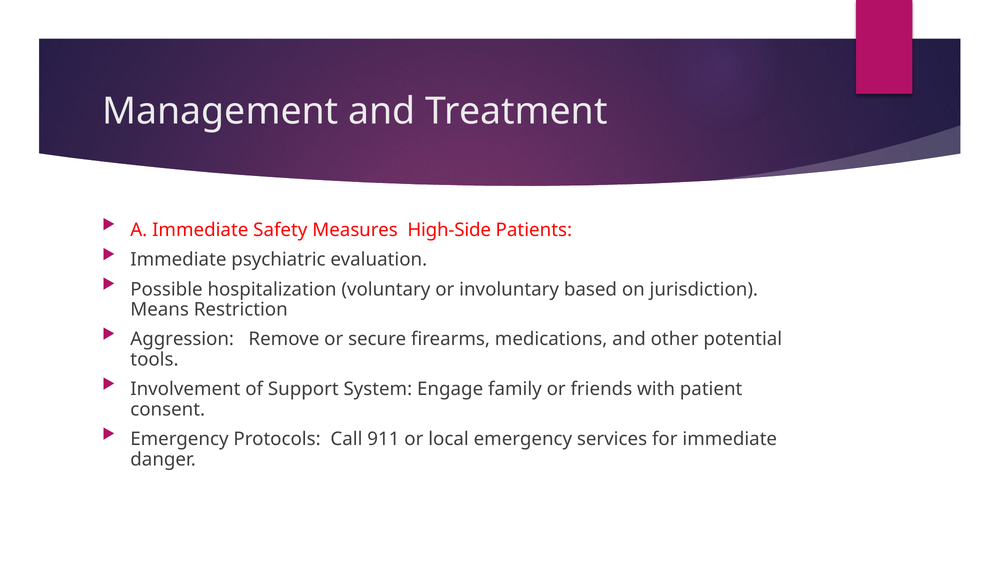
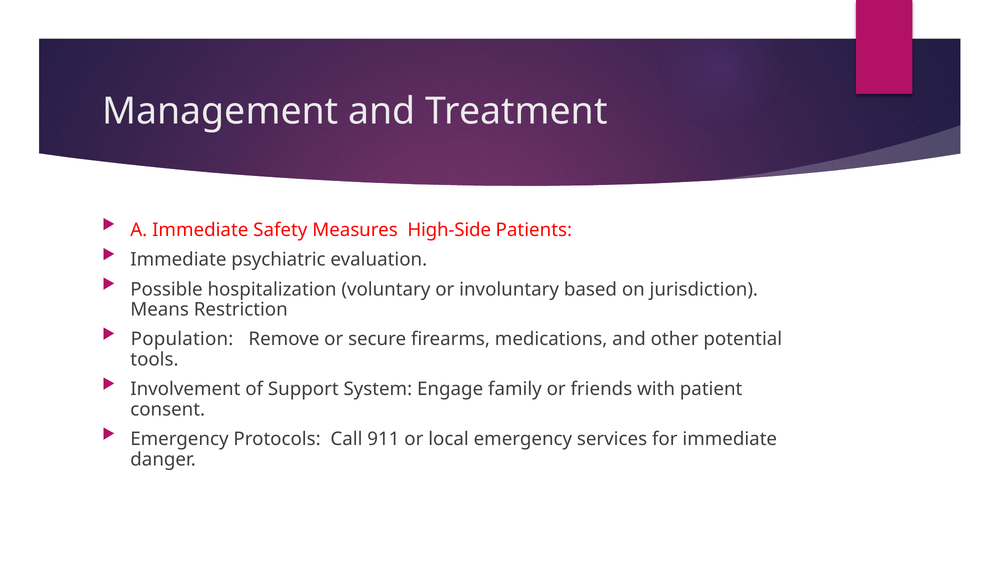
Aggression: Aggression -> Population
